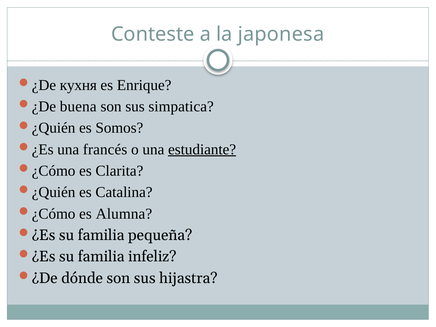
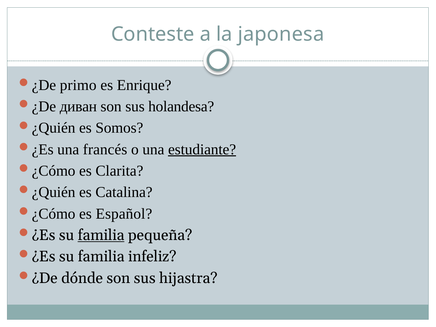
кухня: кухня -> primo
buena: buena -> диван
simpatica: simpatica -> holandesa
Alumna: Alumna -> Español
familia at (101, 235) underline: none -> present
